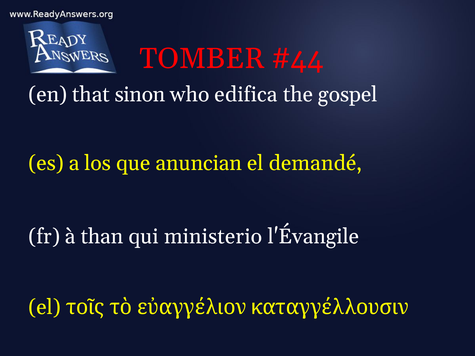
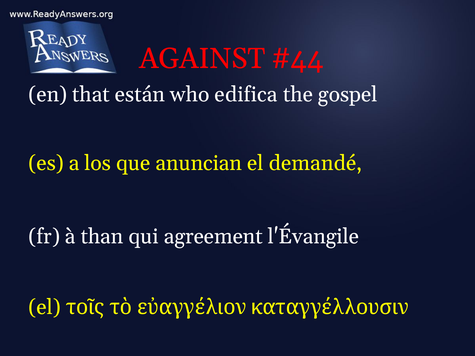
TOMBER: TOMBER -> AGAINST
sinon: sinon -> están
ministerio: ministerio -> agreement
